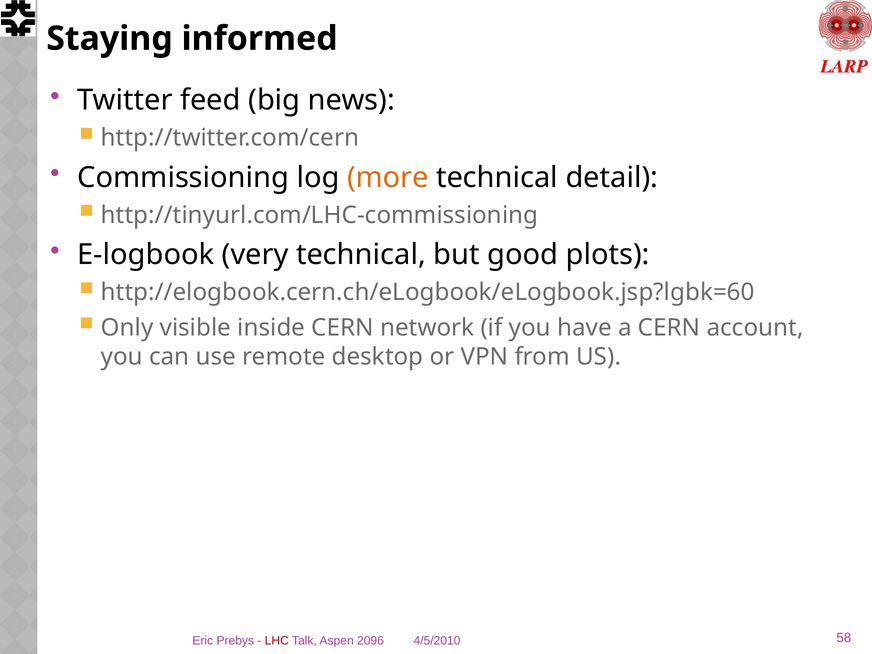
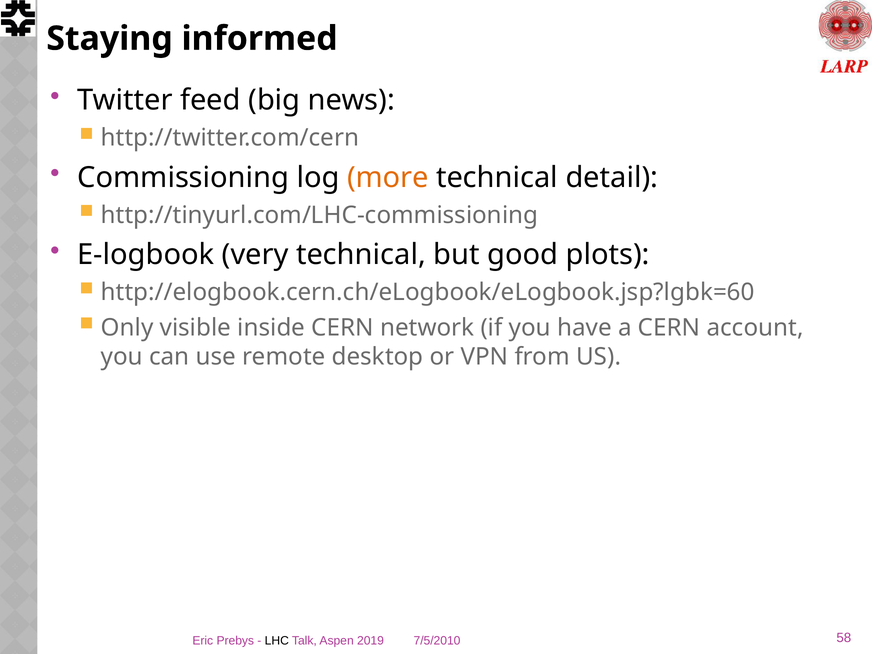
4/5/2010: 4/5/2010 -> 7/5/2010
LHC colour: red -> black
2096: 2096 -> 2019
